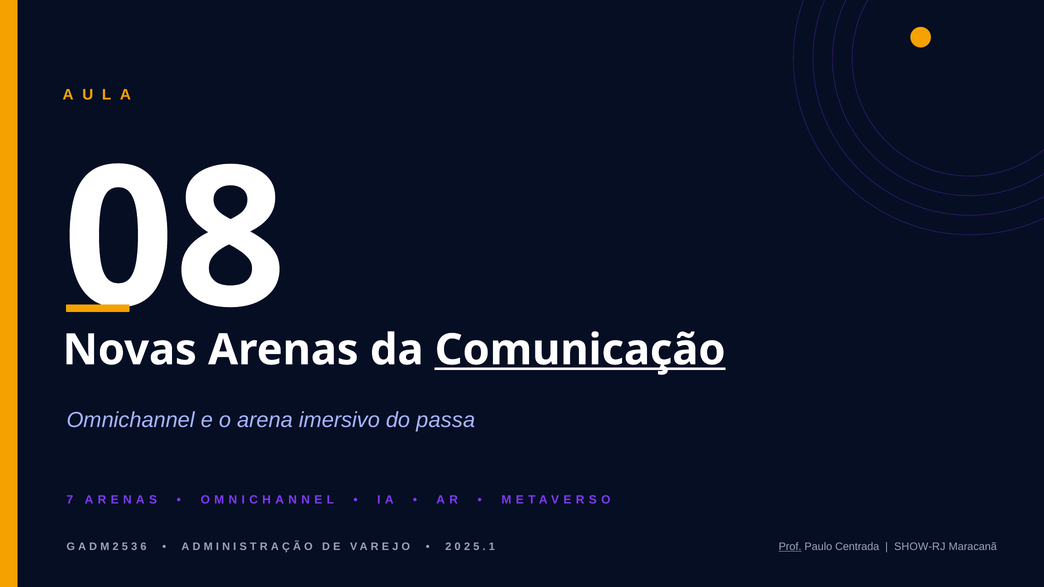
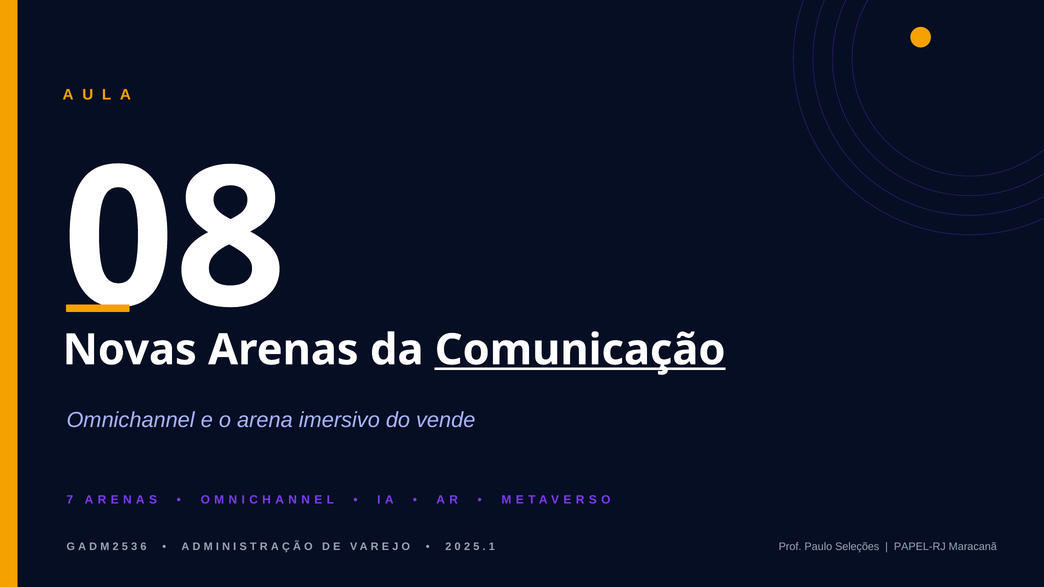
passa: passa -> vende
Prof underline: present -> none
Centrada: Centrada -> Seleções
SHOW-RJ: SHOW-RJ -> PAPEL-RJ
